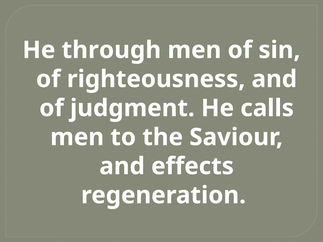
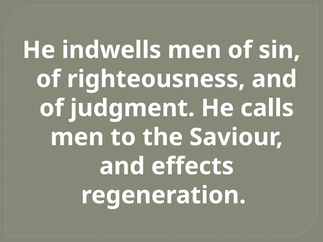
through: through -> indwells
